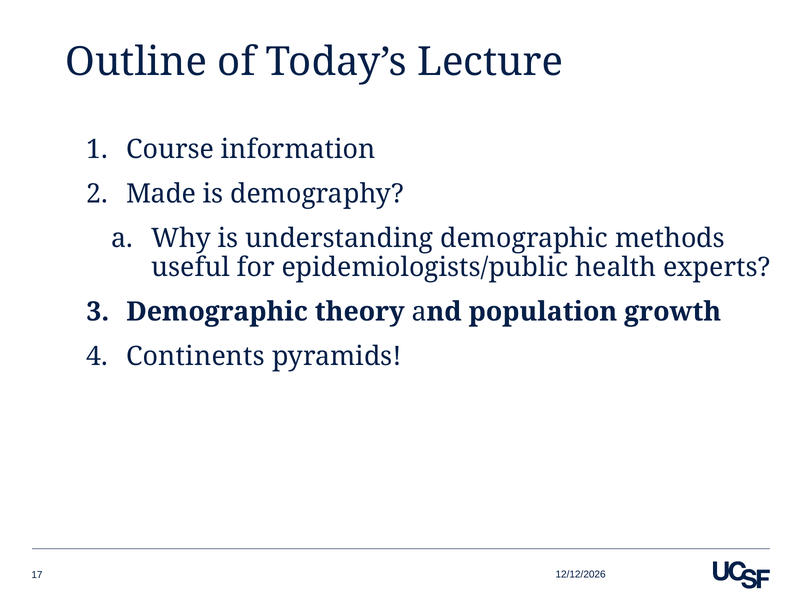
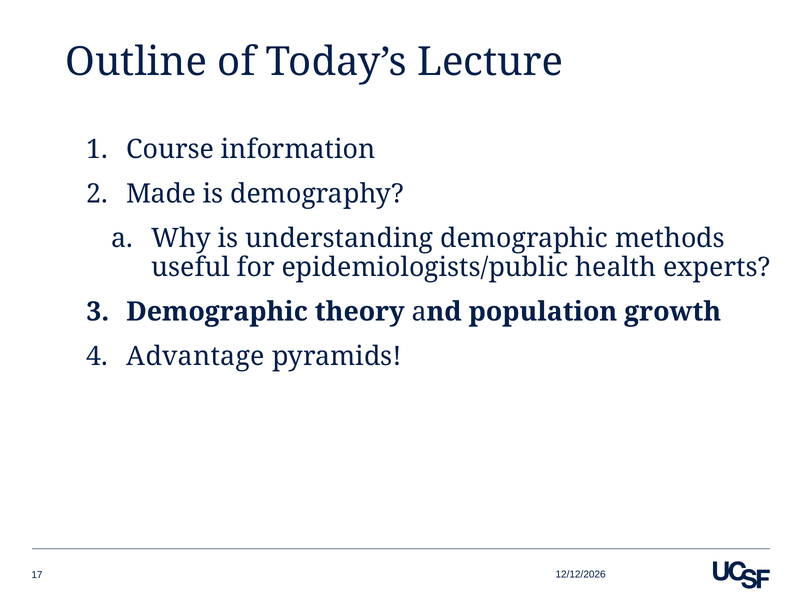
Continents: Continents -> Advantage
